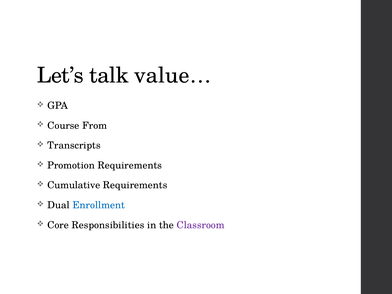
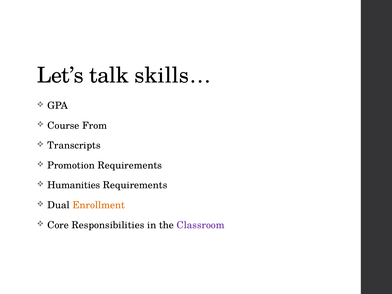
value…: value… -> skills…
Cumulative: Cumulative -> Humanities
Enrollment colour: blue -> orange
